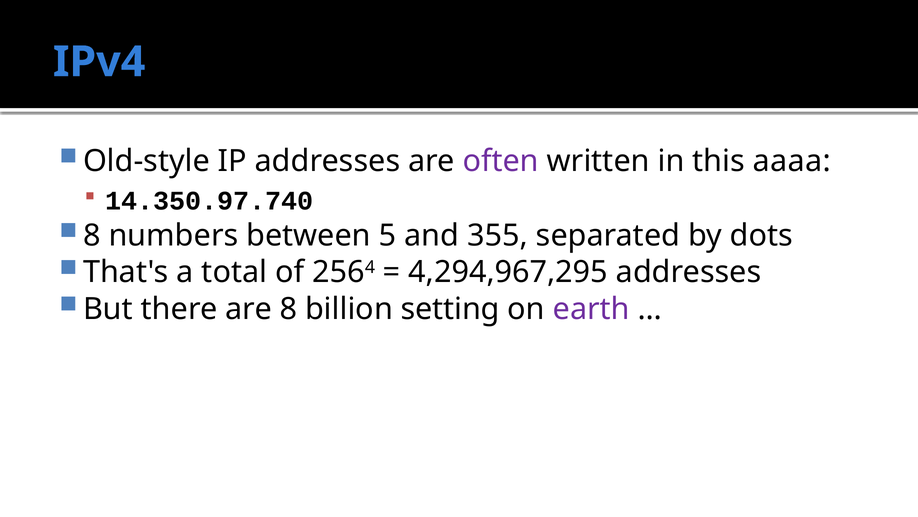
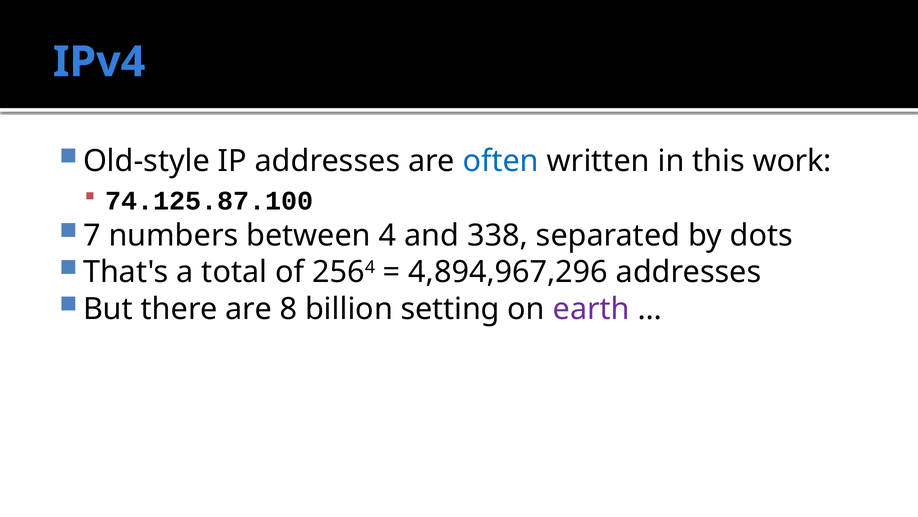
often colour: purple -> blue
aaaa: aaaa -> work
14.350.97.740: 14.350.97.740 -> 74.125.87.100
8 at (92, 235): 8 -> 7
5: 5 -> 4
355: 355 -> 338
4,294,967,295: 4,294,967,295 -> 4,894,967,296
